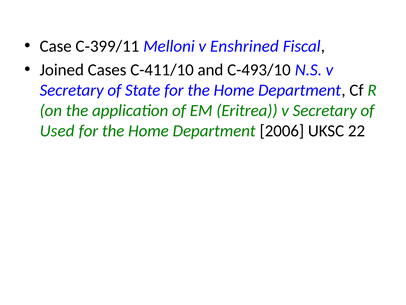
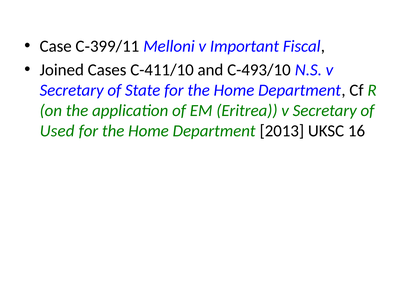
Enshrined: Enshrined -> Important
2006: 2006 -> 2013
22: 22 -> 16
